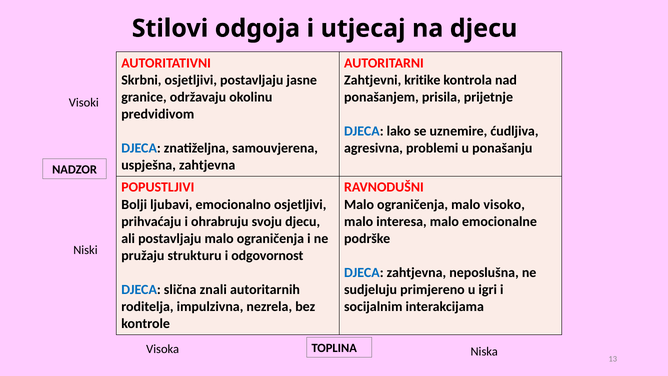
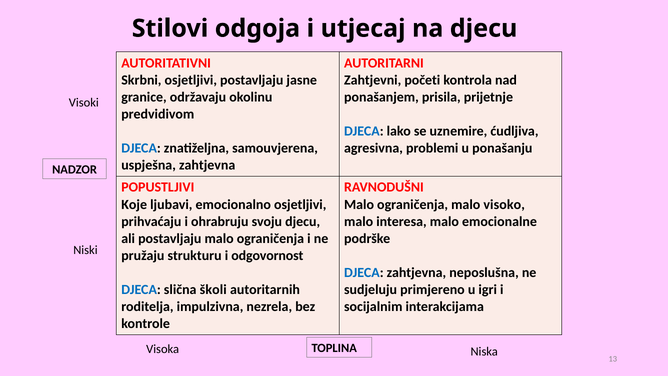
kritike: kritike -> početi
Bolji: Bolji -> Koje
znali: znali -> školi
